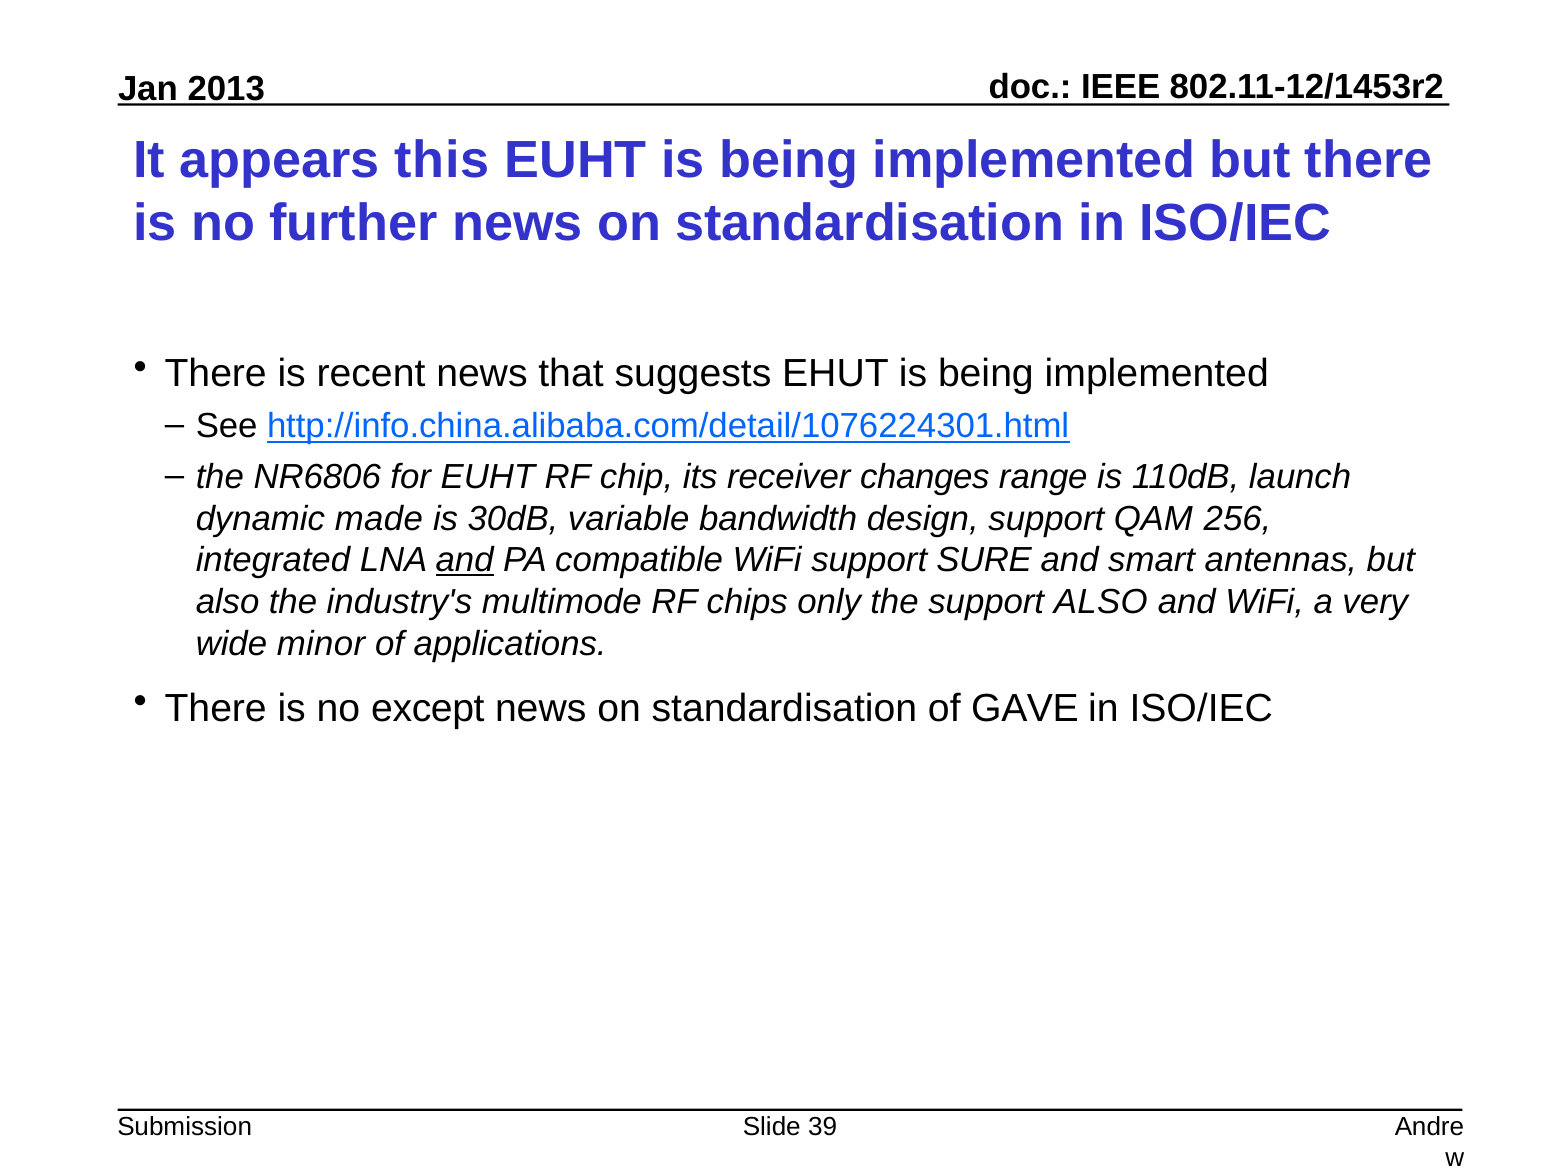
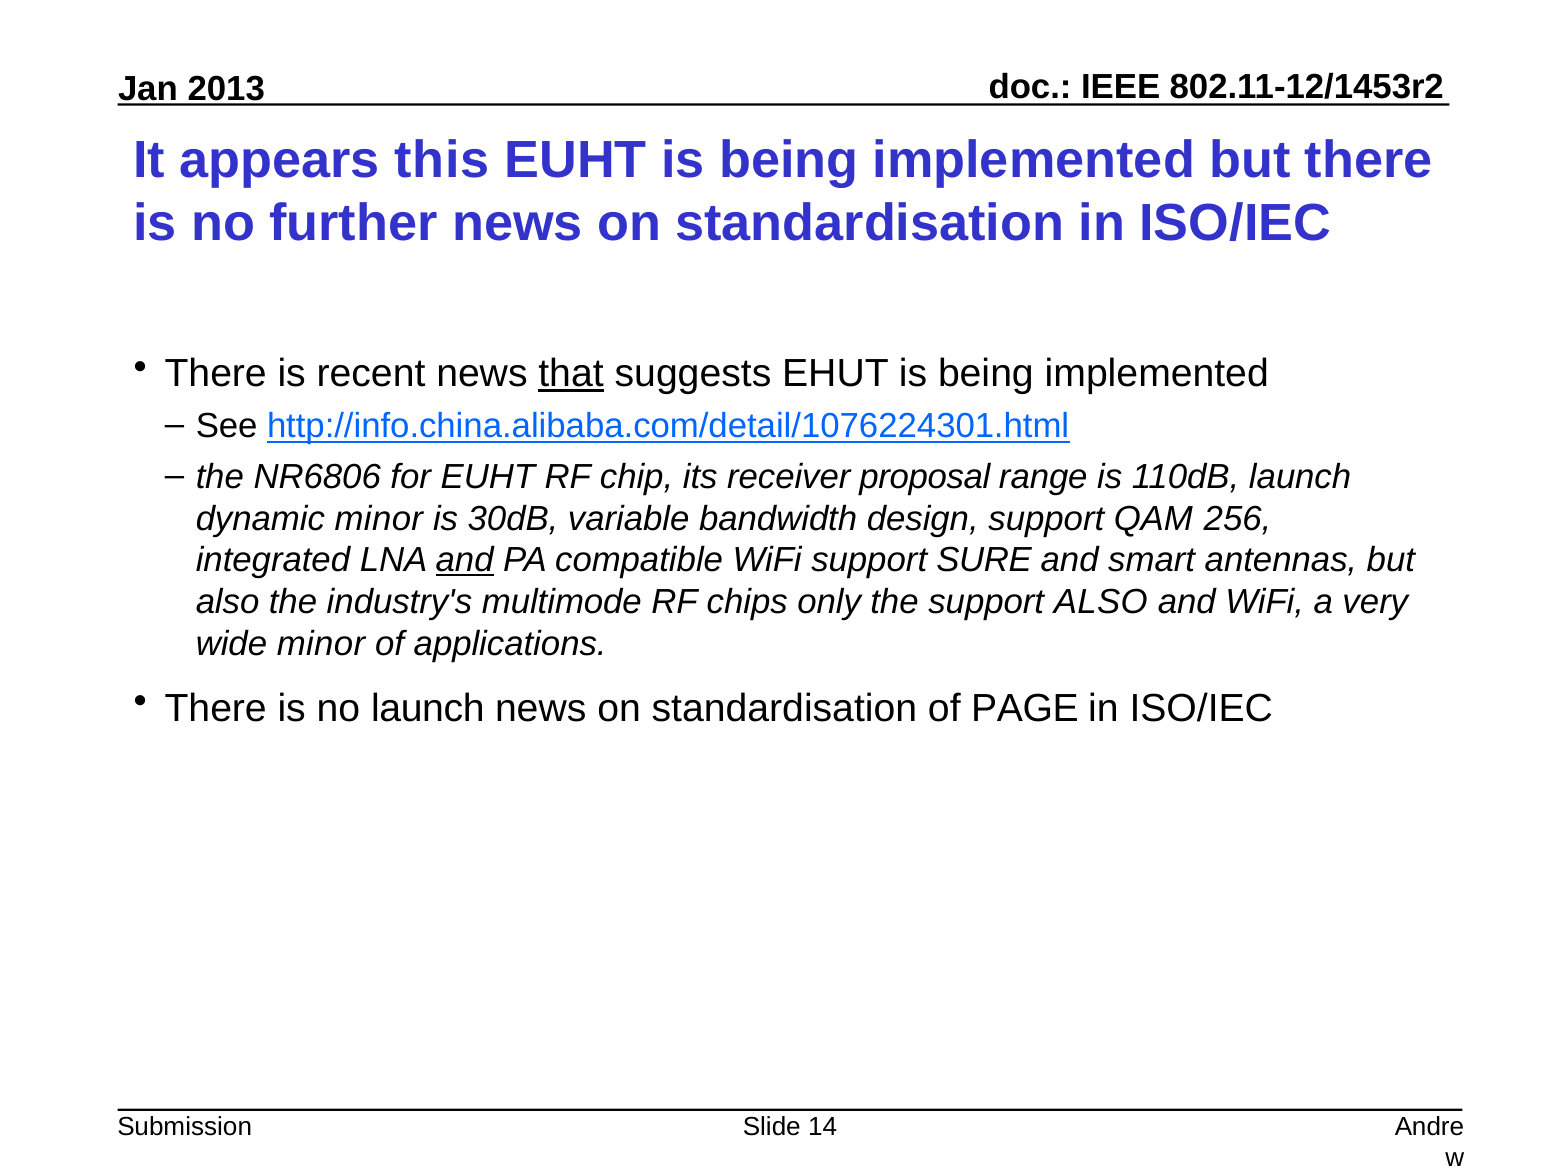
that underline: none -> present
changes: changes -> proposal
dynamic made: made -> minor
no except: except -> launch
GAVE: GAVE -> PAGE
39: 39 -> 14
